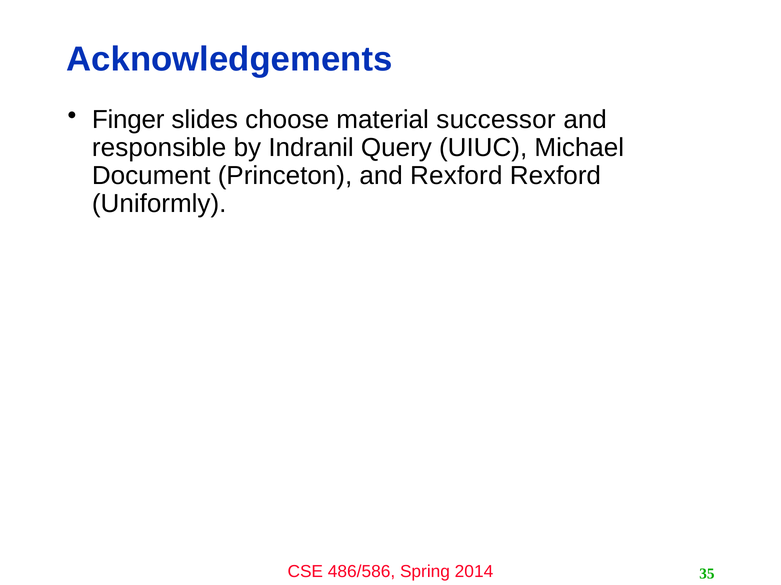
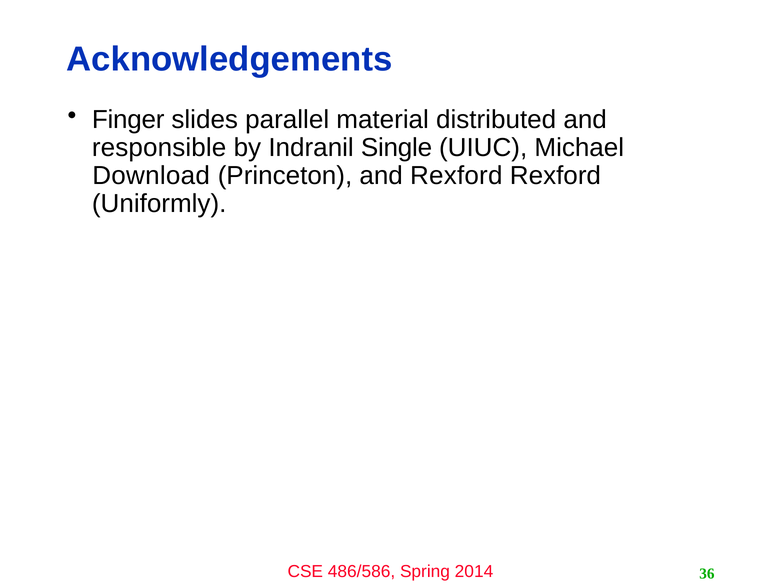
choose: choose -> parallel
successor: successor -> distributed
Query: Query -> Single
Document: Document -> Download
35: 35 -> 36
